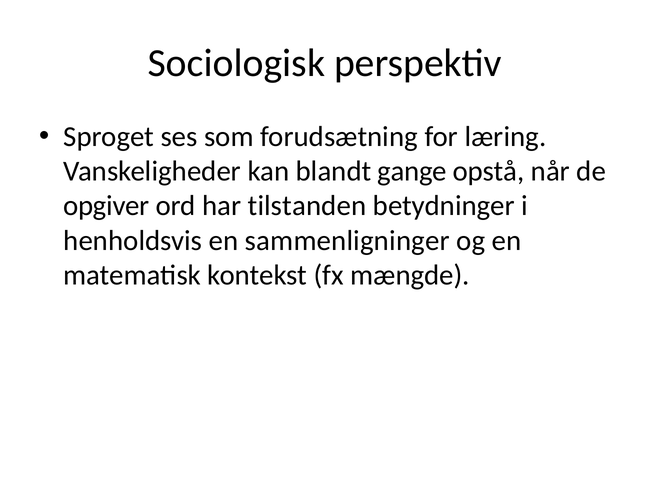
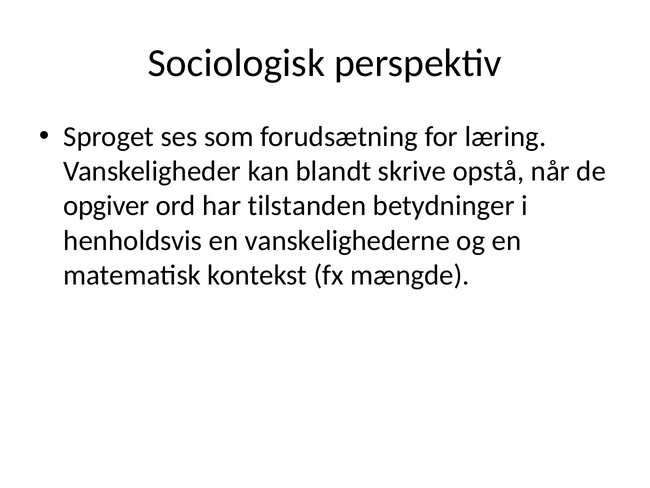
gange: gange -> skrive
sammenligninger: sammenligninger -> vanskelighederne
